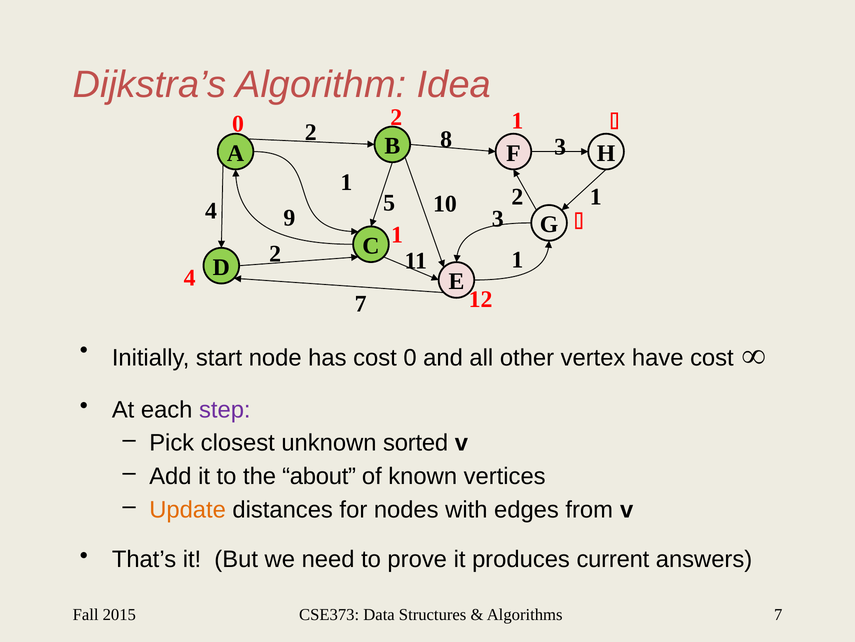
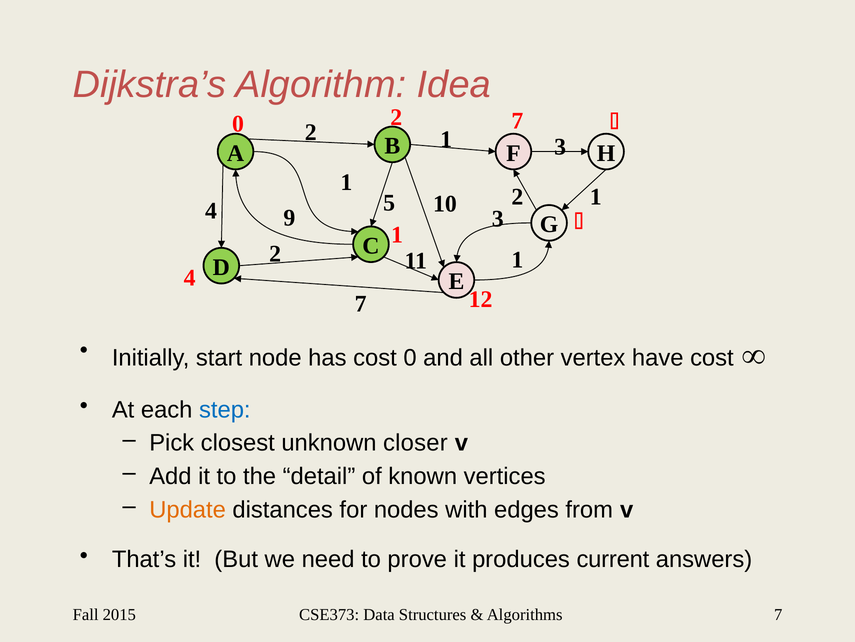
2 1: 1 -> 7
2 8: 8 -> 1
step colour: purple -> blue
sorted: sorted -> closer
about: about -> detail
